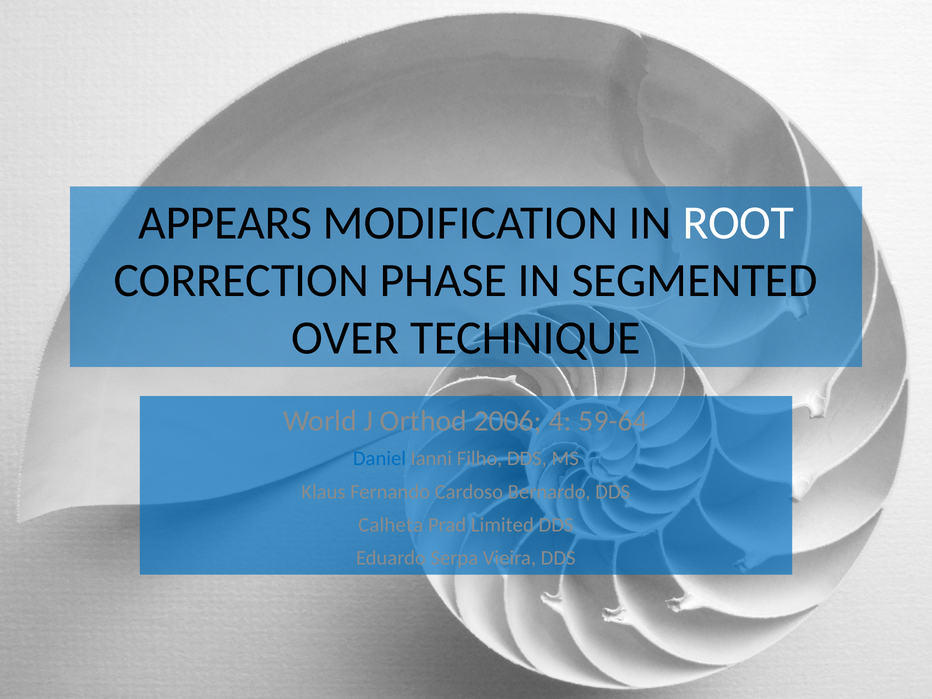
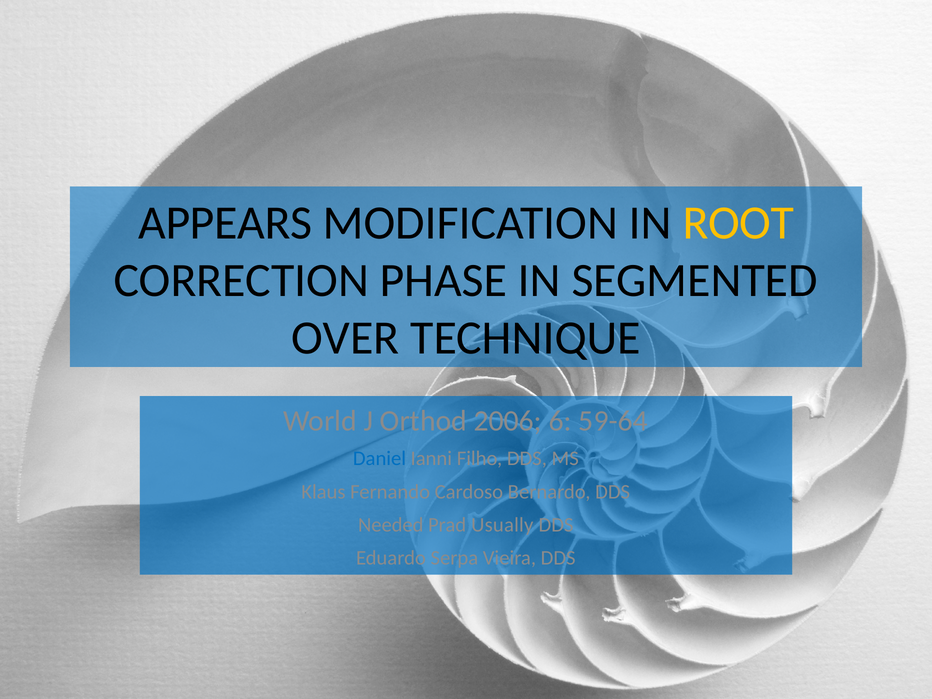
ROOT colour: white -> yellow
4: 4 -> 6
Calheta: Calheta -> Needed
Limited: Limited -> Usually
